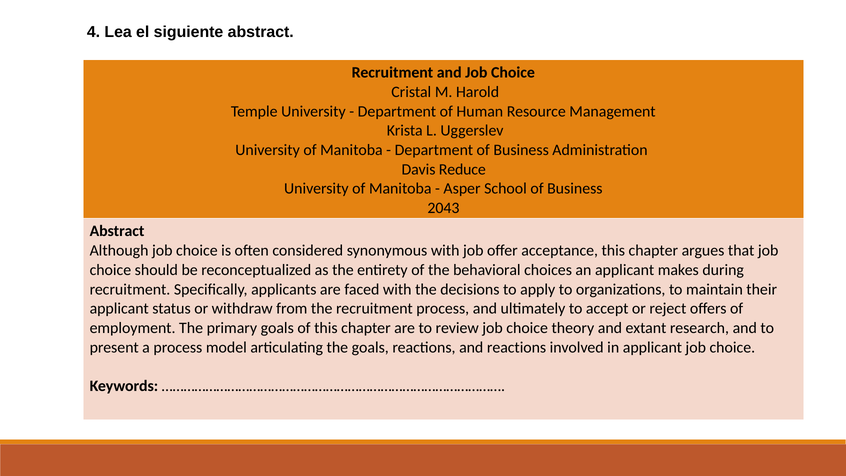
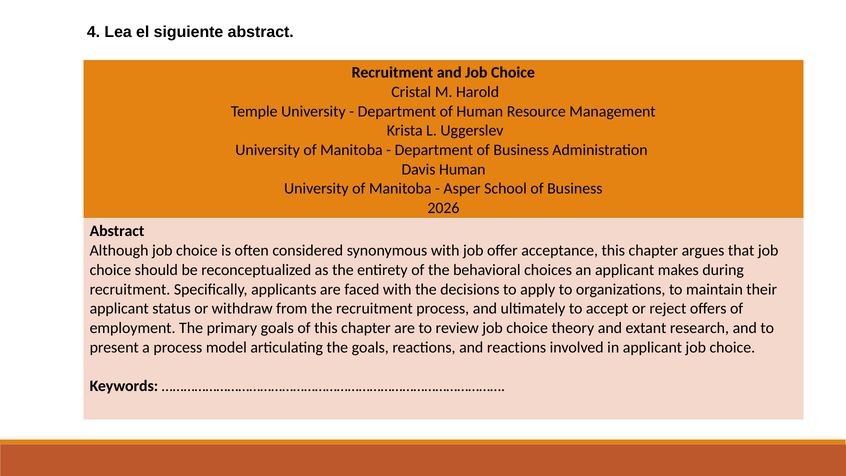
Davis Reduce: Reduce -> Human
2043: 2043 -> 2026
